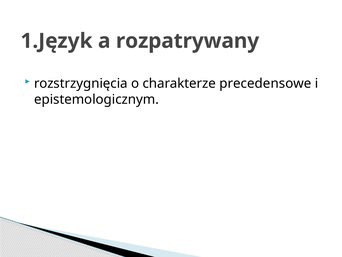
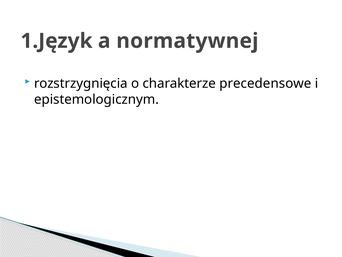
rozpatrywany: rozpatrywany -> normatywnej
